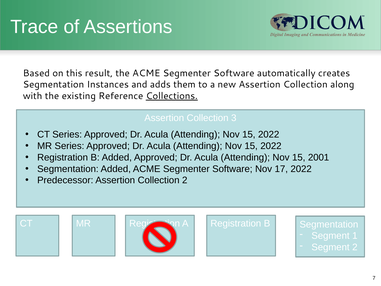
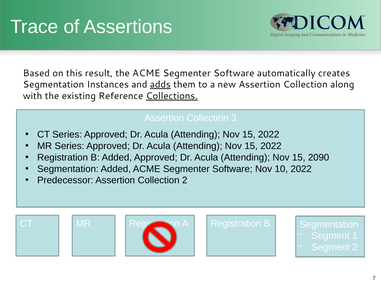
adds underline: none -> present
2001: 2001 -> 2090
17: 17 -> 10
